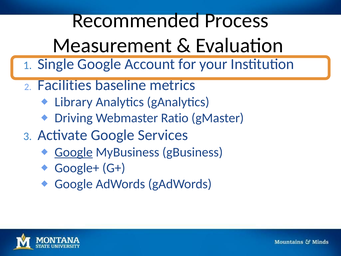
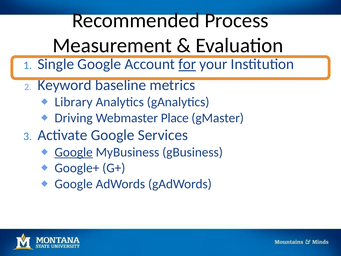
for underline: none -> present
Facilities: Facilities -> Keyword
Ratio: Ratio -> Place
